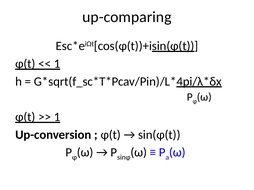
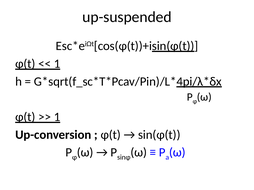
up-comparing: up-comparing -> up-suspended
